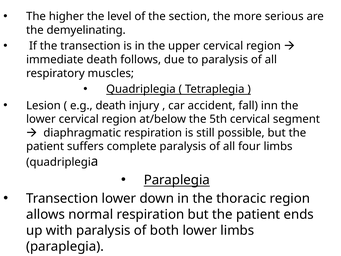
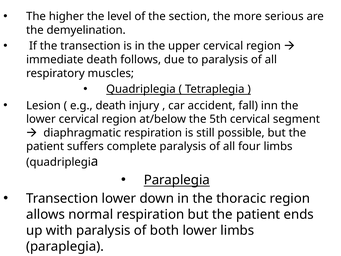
demyelinating: demyelinating -> demyelination
